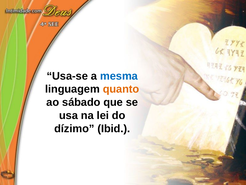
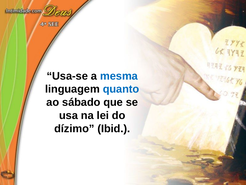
quanto colour: orange -> blue
